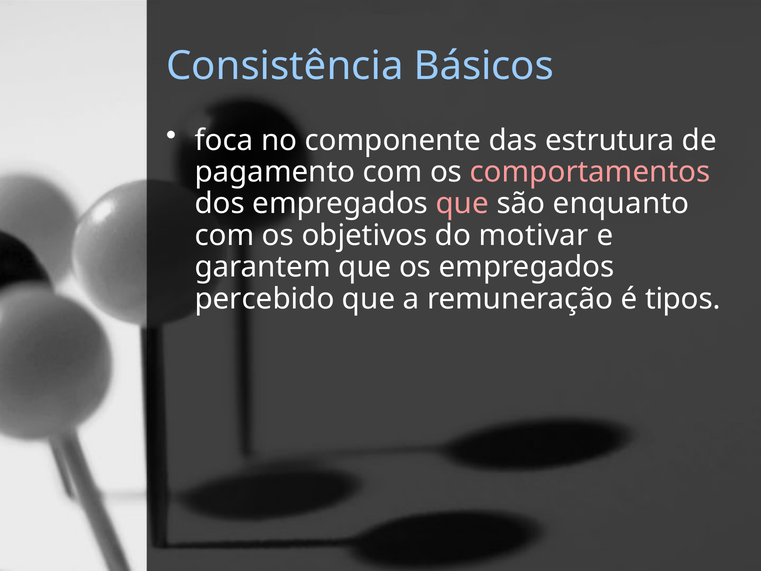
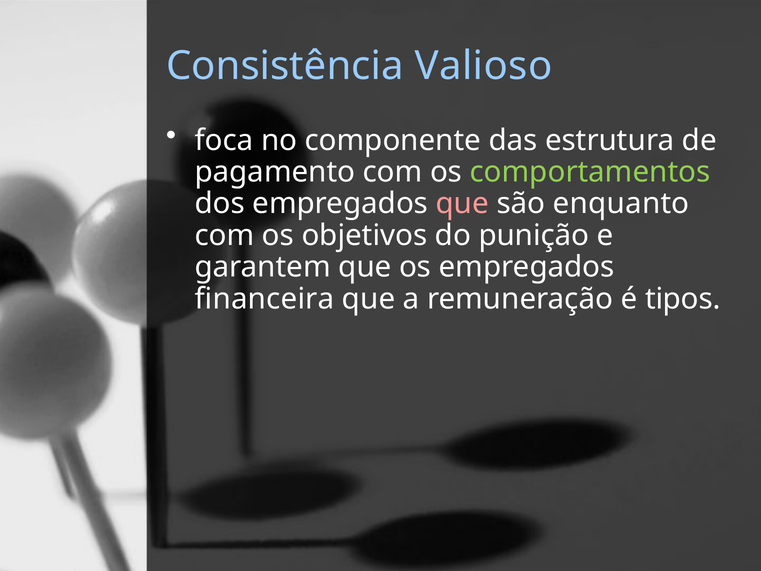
Básicos: Básicos -> Valioso
comportamentos colour: pink -> light green
motivar: motivar -> punição
percebido: percebido -> financeira
